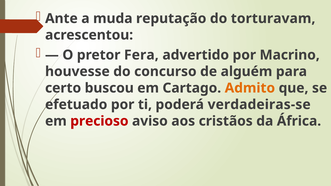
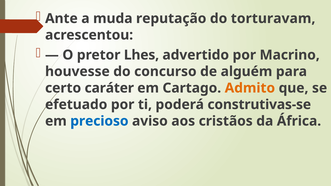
Fera: Fera -> Lhes
buscou: buscou -> caráter
verdadeiras-se: verdadeiras-se -> construtivas-se
precioso colour: red -> blue
